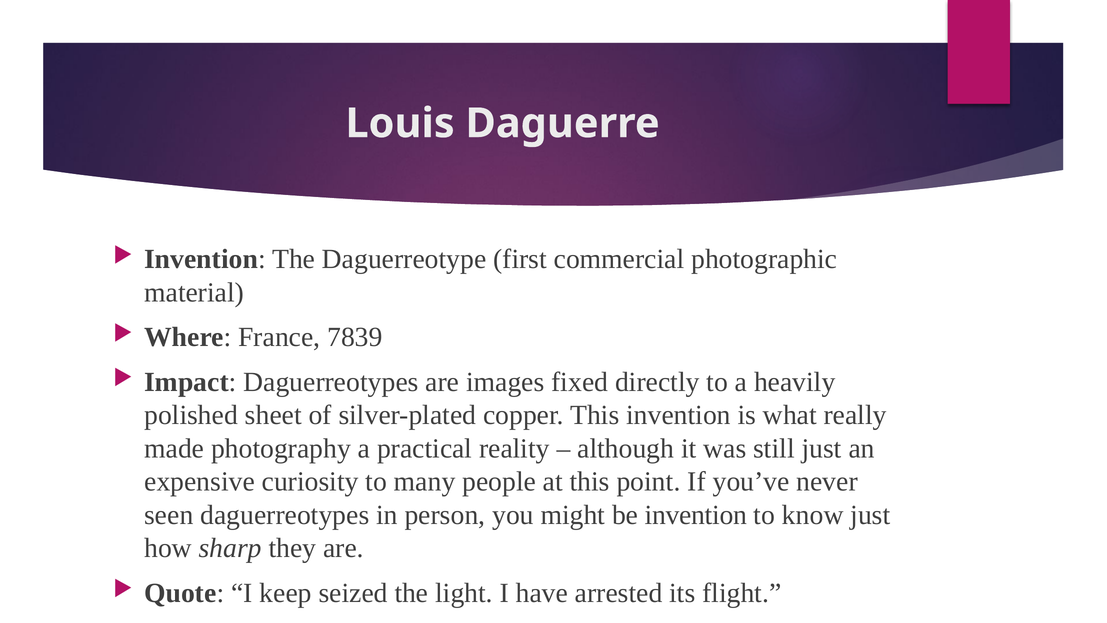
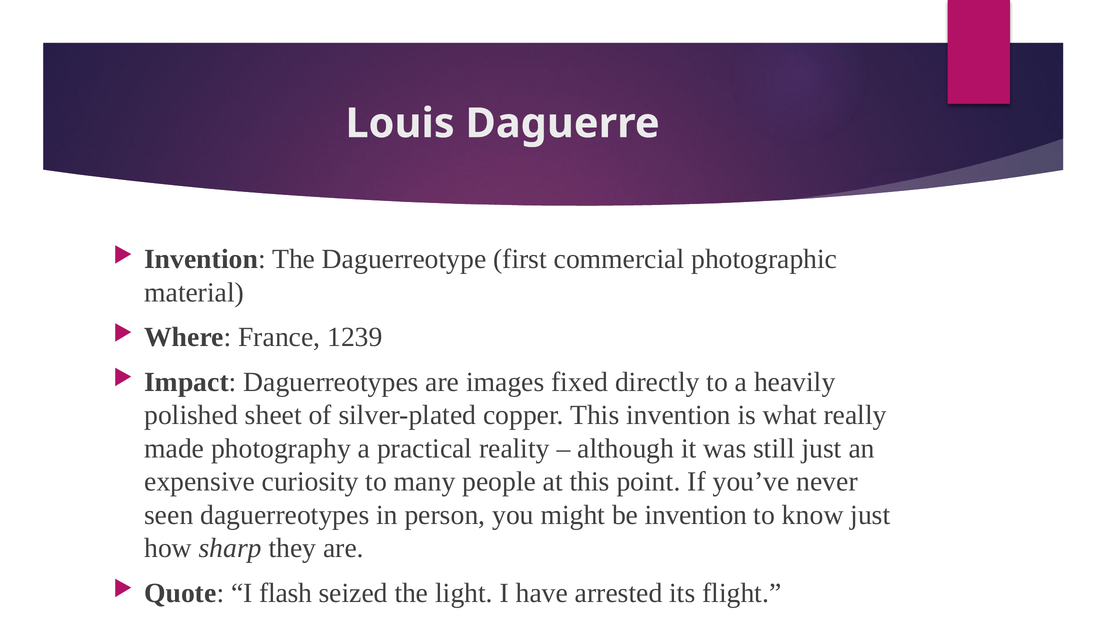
7839: 7839 -> 1239
keep: keep -> flash
